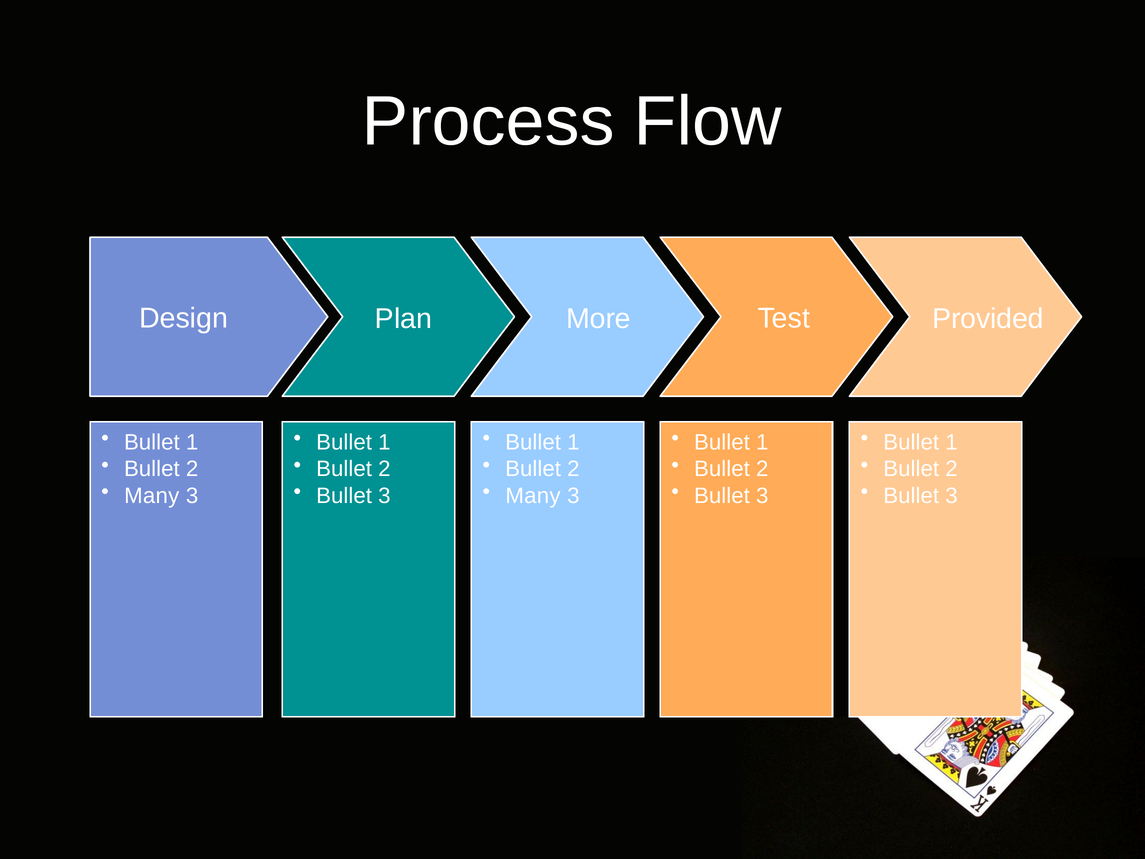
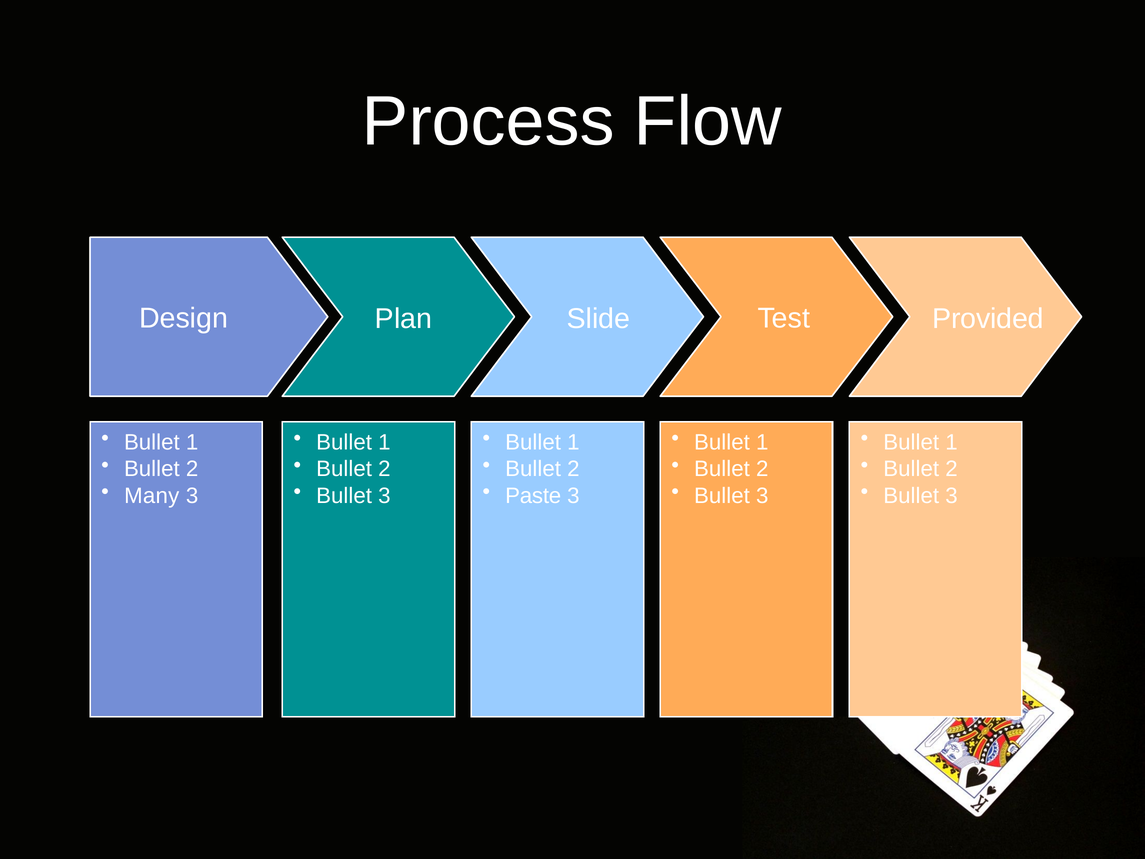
More: More -> Slide
Many at (533, 496): Many -> Paste
